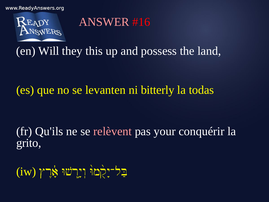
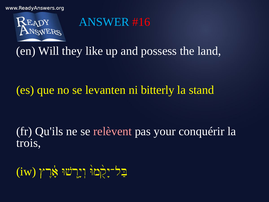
ANSWER colour: pink -> light blue
this: this -> like
todas: todas -> stand
grito: grito -> trois
